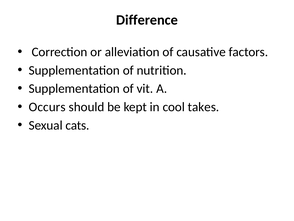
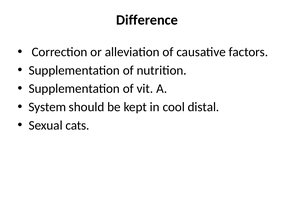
Occurs: Occurs -> System
takes: takes -> distal
